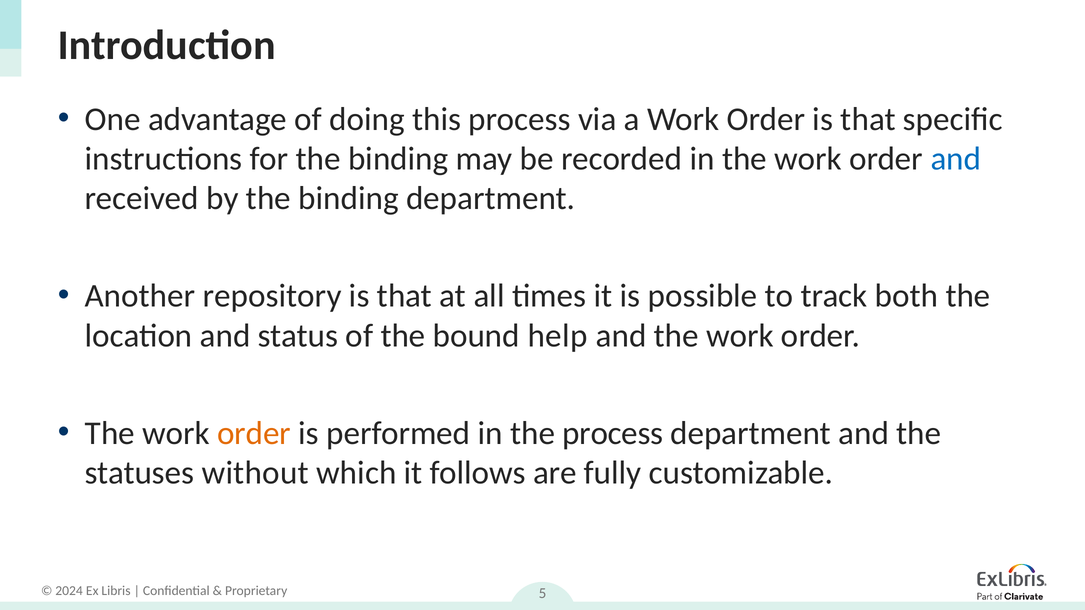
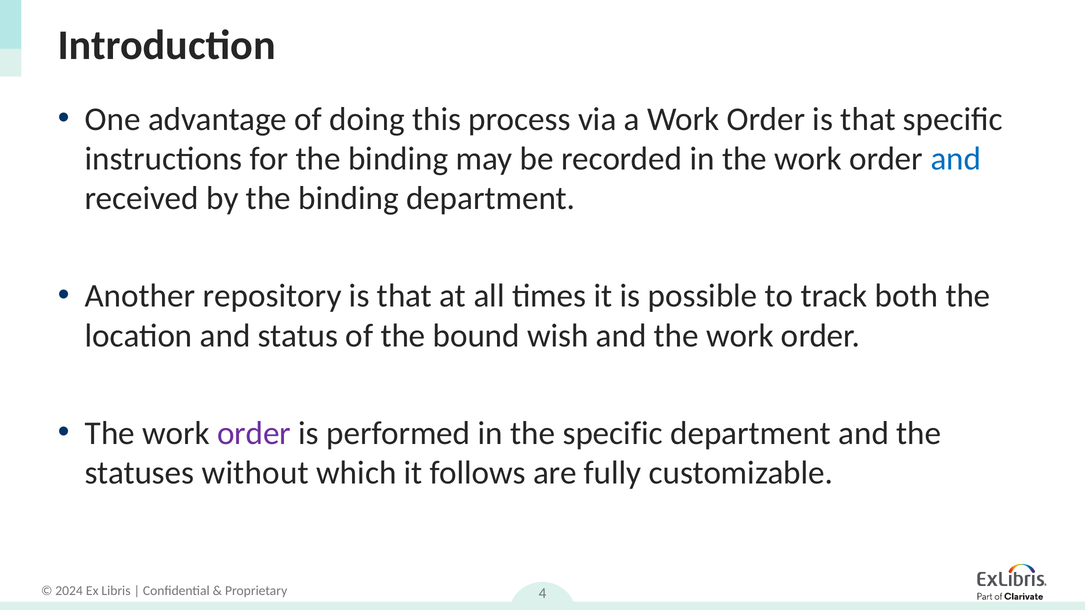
help: help -> wish
order at (254, 433) colour: orange -> purple
the process: process -> specific
5: 5 -> 4
